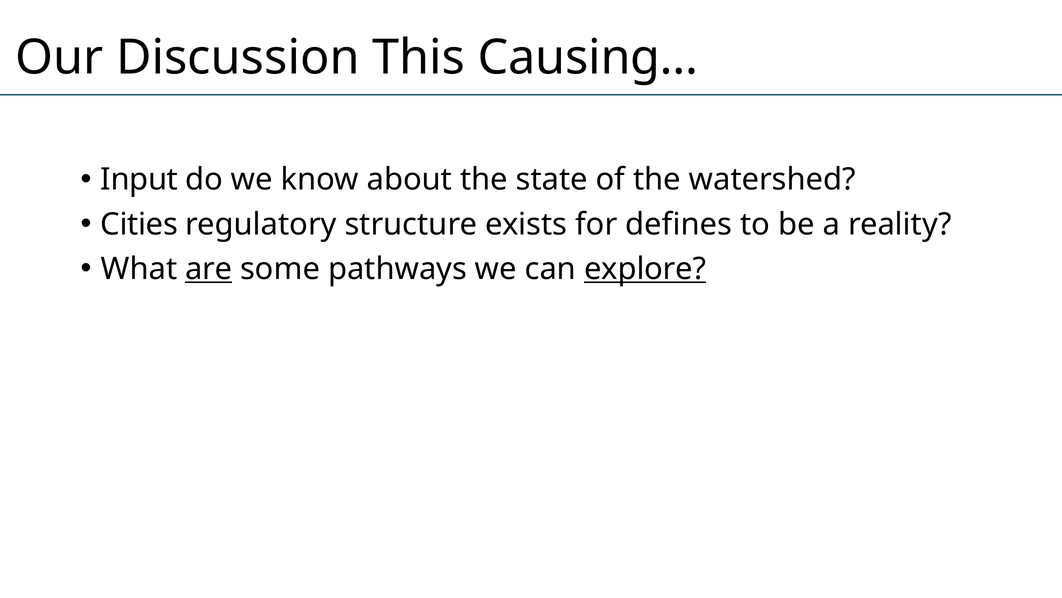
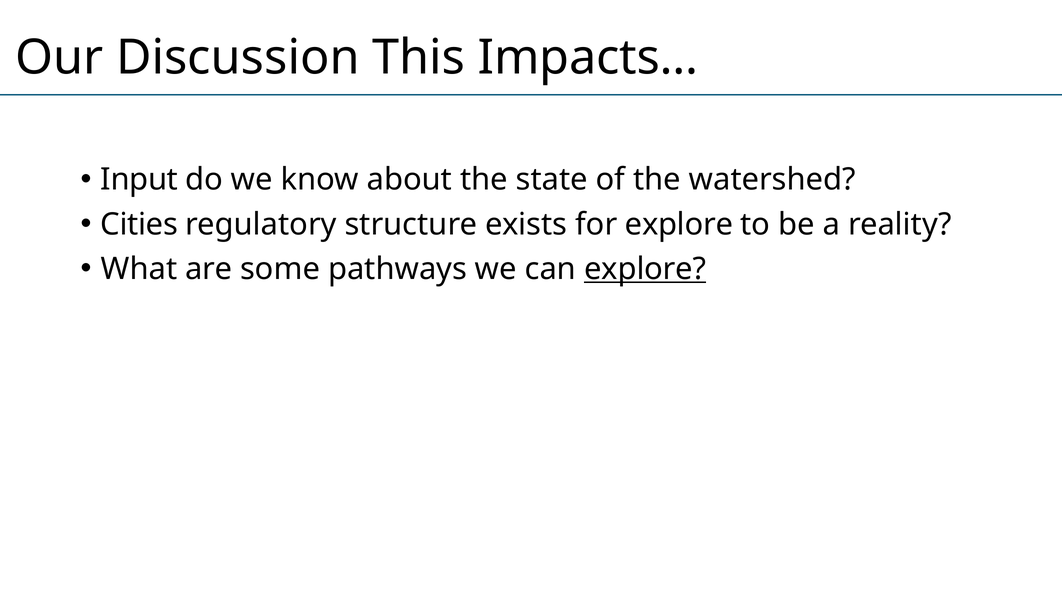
Causing…: Causing… -> Impacts…
for defines: defines -> explore
are underline: present -> none
